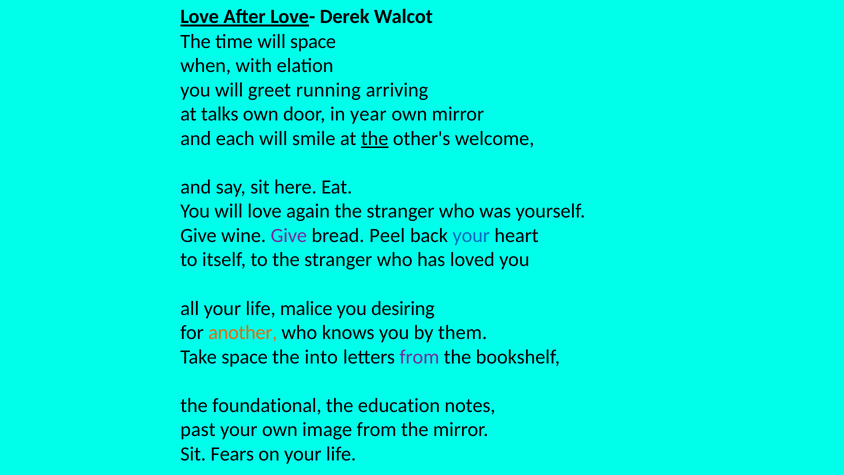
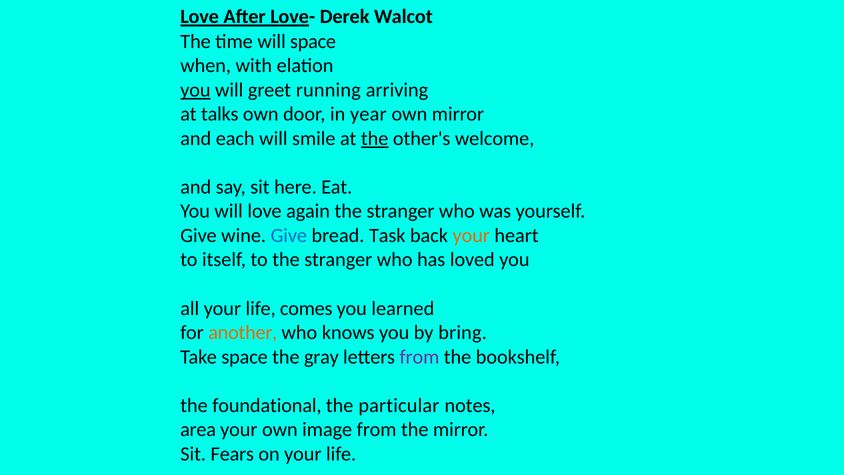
you at (195, 90) underline: none -> present
Give at (289, 235) colour: purple -> blue
Peel: Peel -> Task
your at (471, 235) colour: blue -> orange
malice: malice -> comes
desiring: desiring -> learned
them: them -> bring
into: into -> gray
education: education -> particular
past: past -> area
